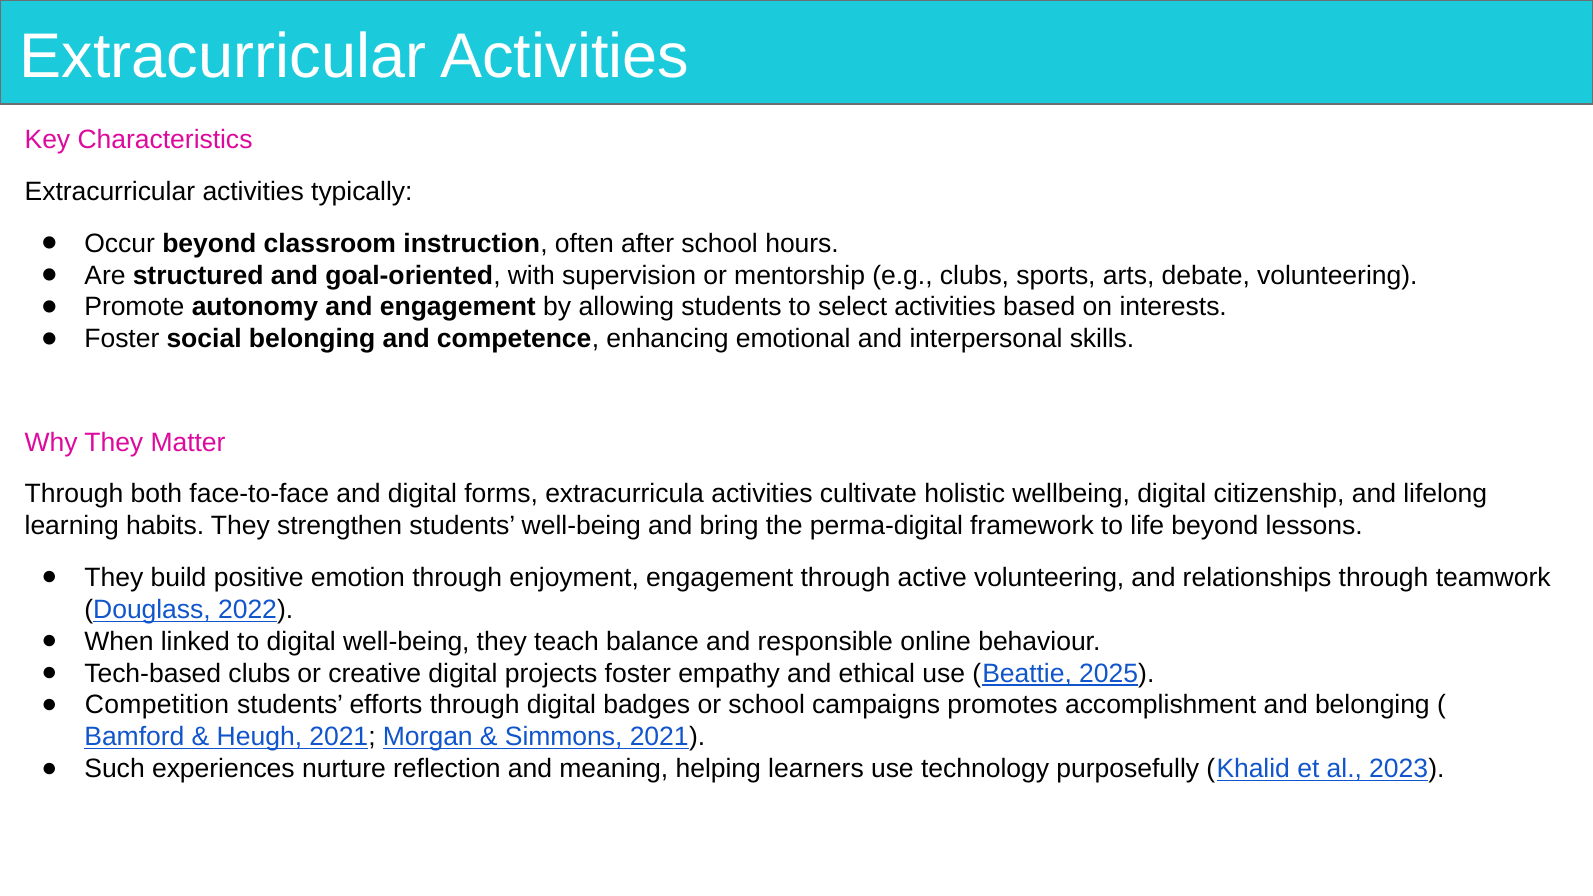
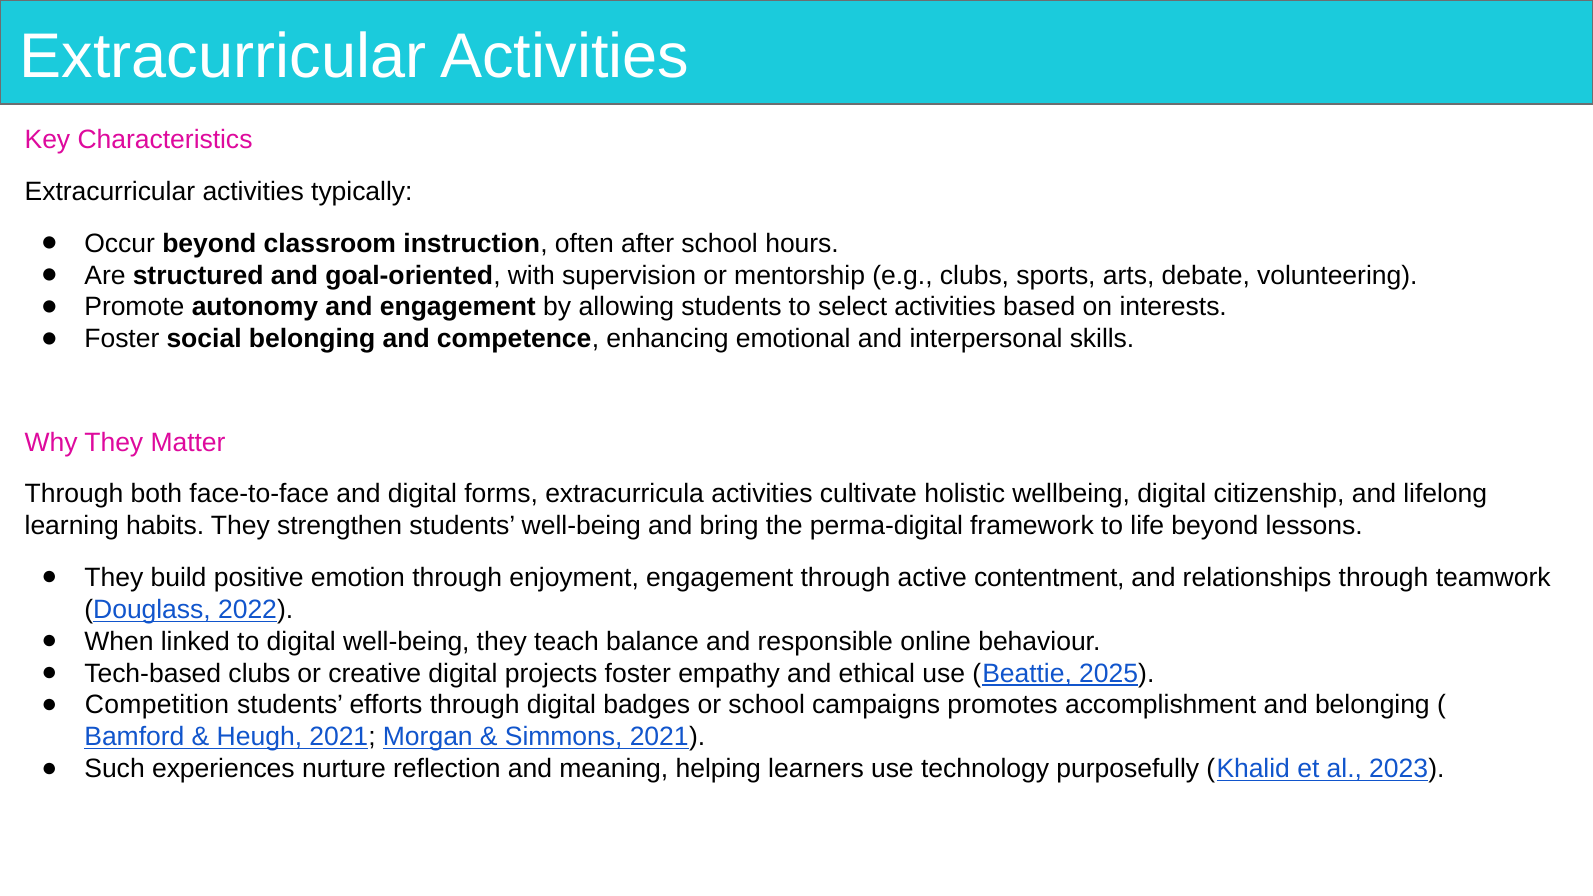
active volunteering: volunteering -> contentment
